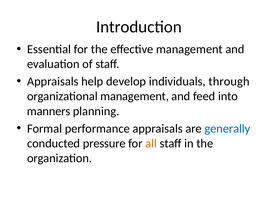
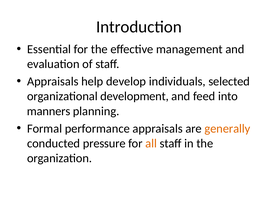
through: through -> selected
organizational management: management -> development
generally colour: blue -> orange
